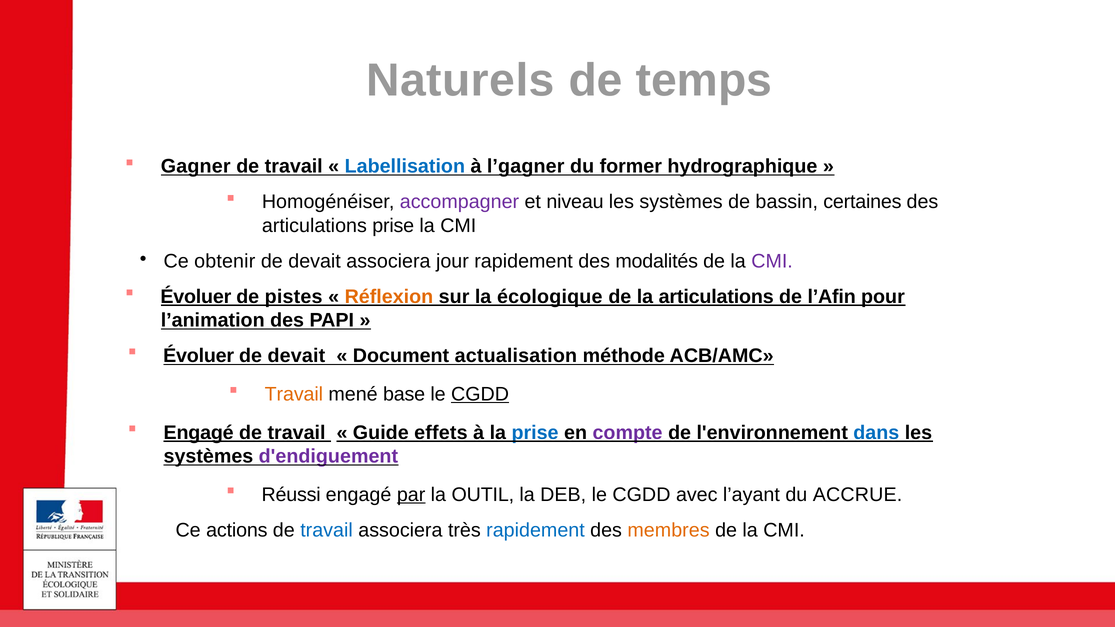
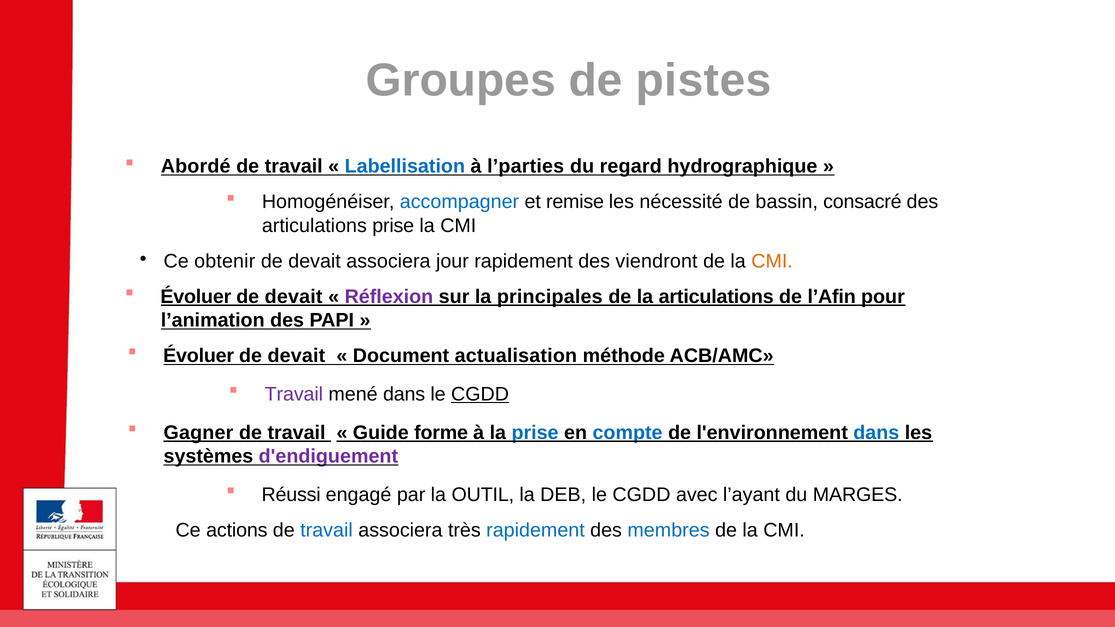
Naturels: Naturels -> Groupes
temps: temps -> pistes
Gagner: Gagner -> Abordé
l’gagner: l’gagner -> l’parties
former: former -> regard
accompagner colour: purple -> blue
niveau: niveau -> remise
systèmes at (681, 202): systèmes -> nécessité
certaines: certaines -> consacré
modalités: modalités -> viendront
CMI at (772, 261) colour: purple -> orange
pistes at (294, 297): pistes -> devait
Réflexion colour: orange -> purple
écologique: écologique -> principales
Travail at (294, 394) colour: orange -> purple
mené base: base -> dans
Engagé at (199, 433): Engagé -> Gagner
effets: effets -> forme
compte colour: purple -> blue
par underline: present -> none
ACCRUE: ACCRUE -> MARGES
membres colour: orange -> blue
